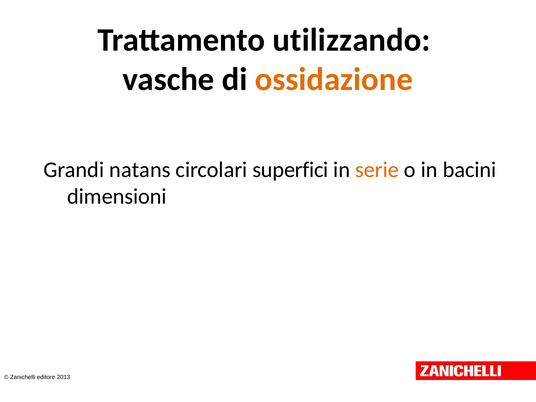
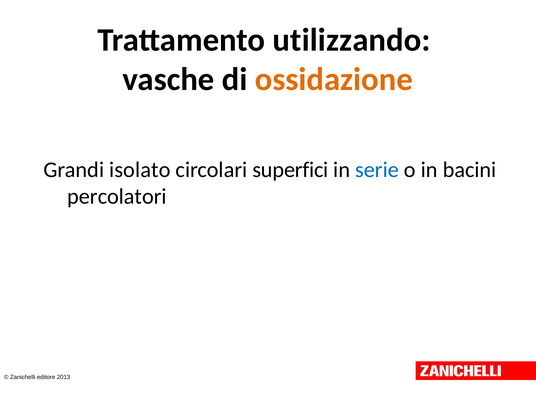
natans: natans -> isolato
serie colour: orange -> blue
dimensioni: dimensioni -> percolatori
